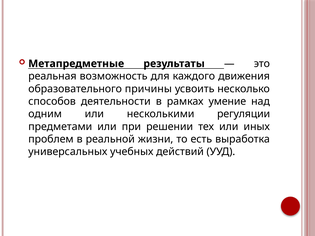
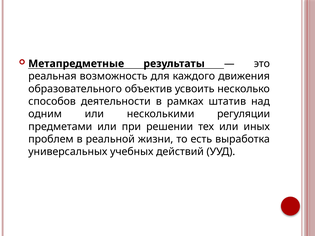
причины: причины -> объектив
умение: умение -> штатив
